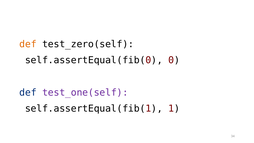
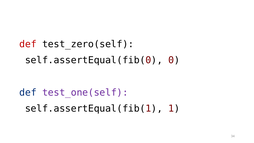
def at (28, 44) colour: orange -> red
